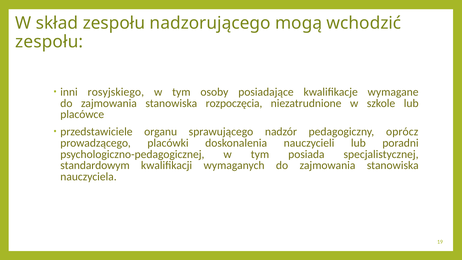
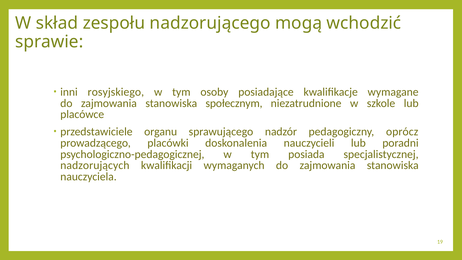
zespołu at (49, 42): zespołu -> sprawie
rozpoczęcia: rozpoczęcia -> społecznym
standardowym: standardowym -> nadzorujących
